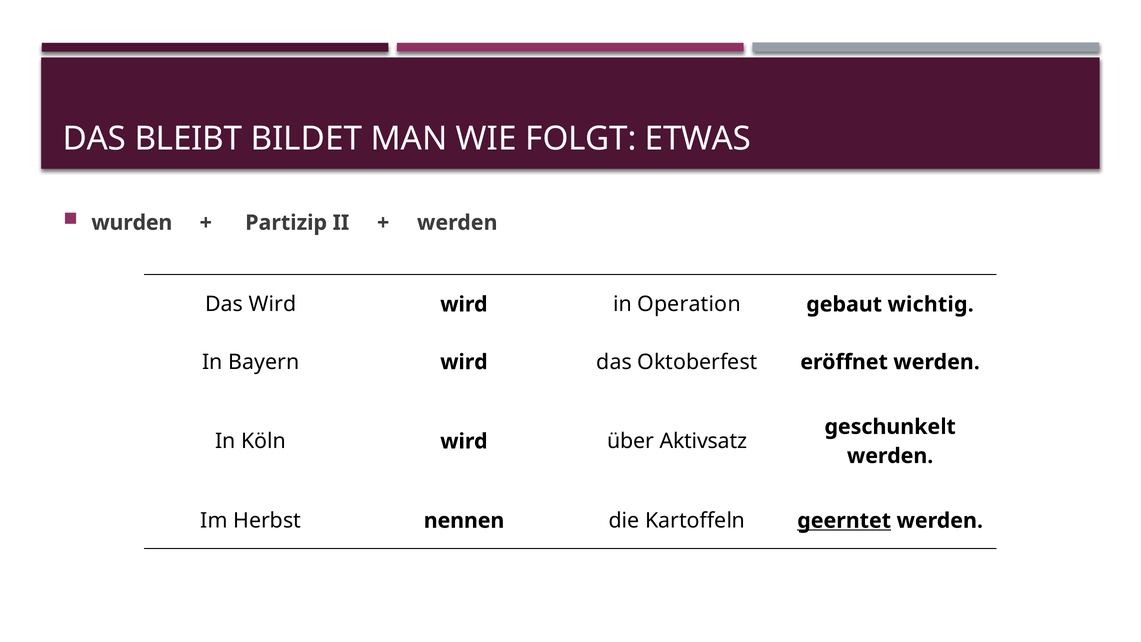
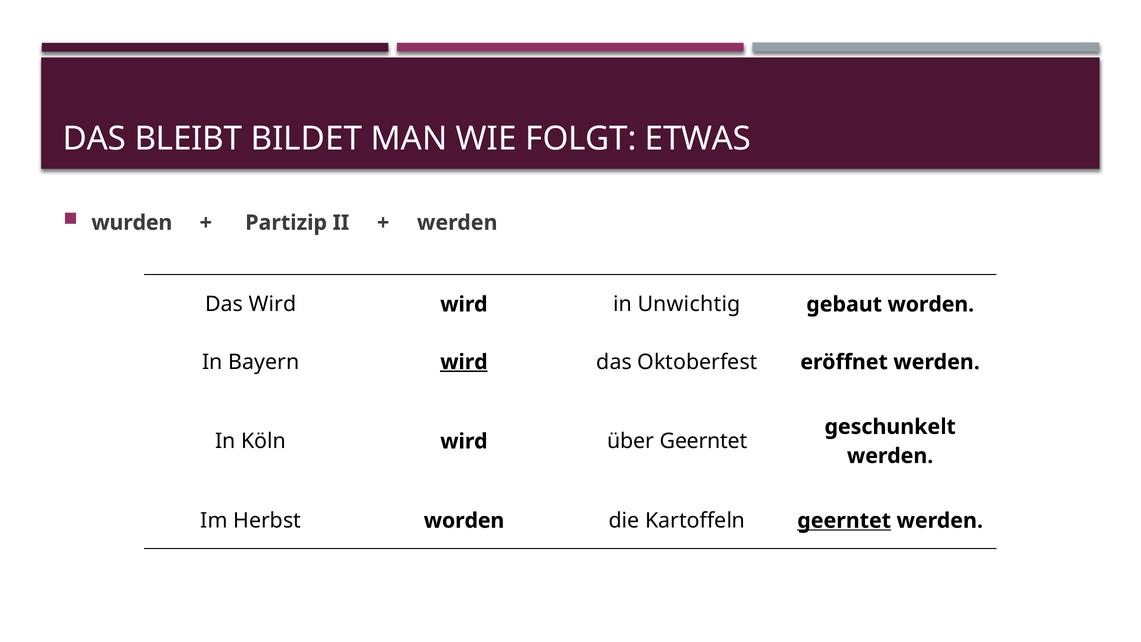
Operation: Operation -> Unwichtig
gebaut wichtig: wichtig -> worden
wird at (464, 362) underline: none -> present
über Aktivsatz: Aktivsatz -> Geerntet
Herbst nennen: nennen -> worden
